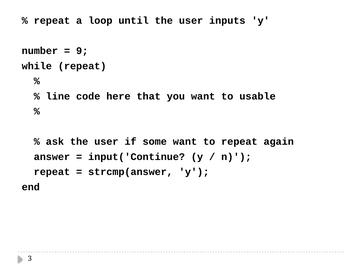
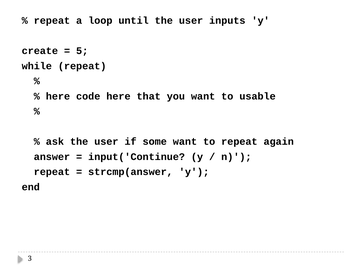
number: number -> create
9: 9 -> 5
line at (58, 96): line -> here
